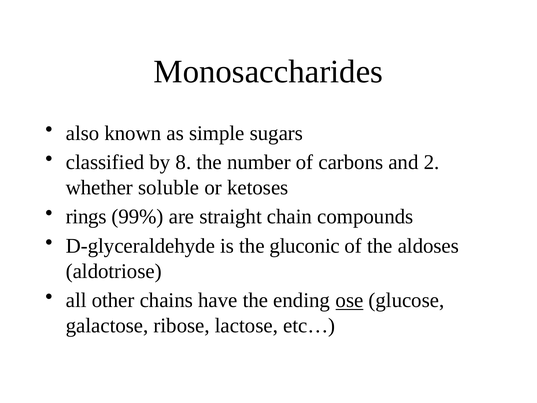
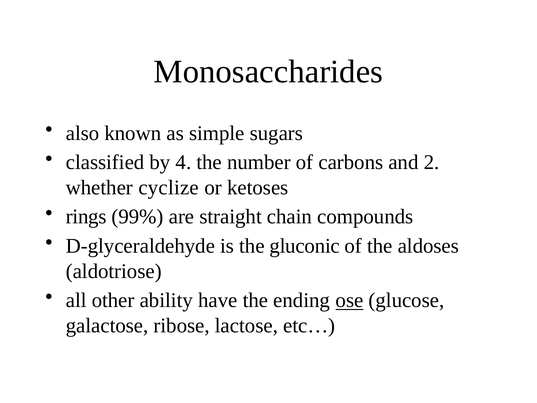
8: 8 -> 4
soluble: soluble -> cyclize
chains: chains -> ability
